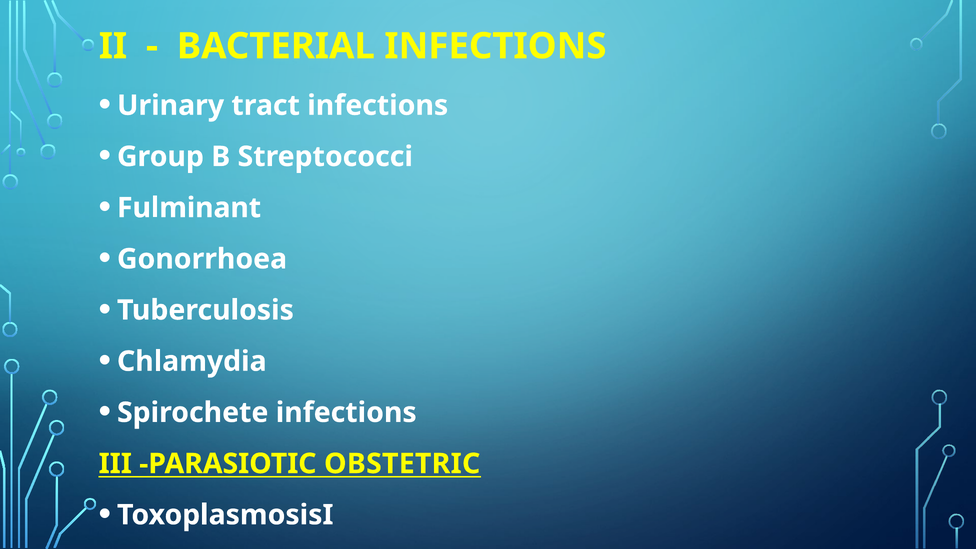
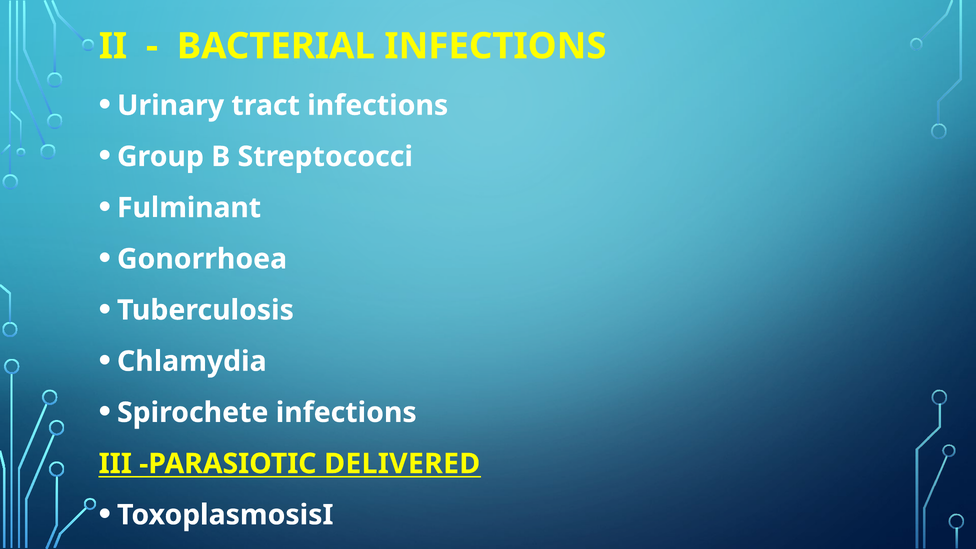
OBSTETRIC: OBSTETRIC -> DELIVERED
